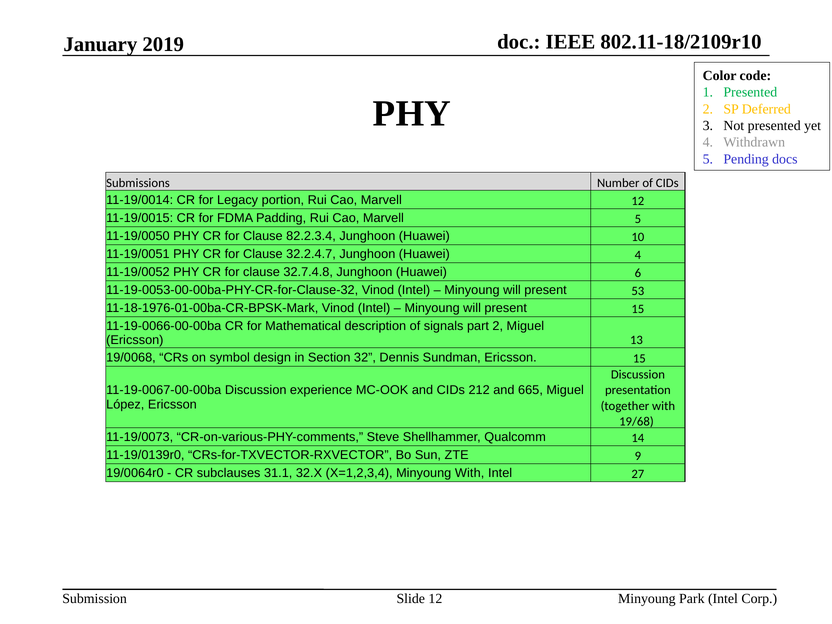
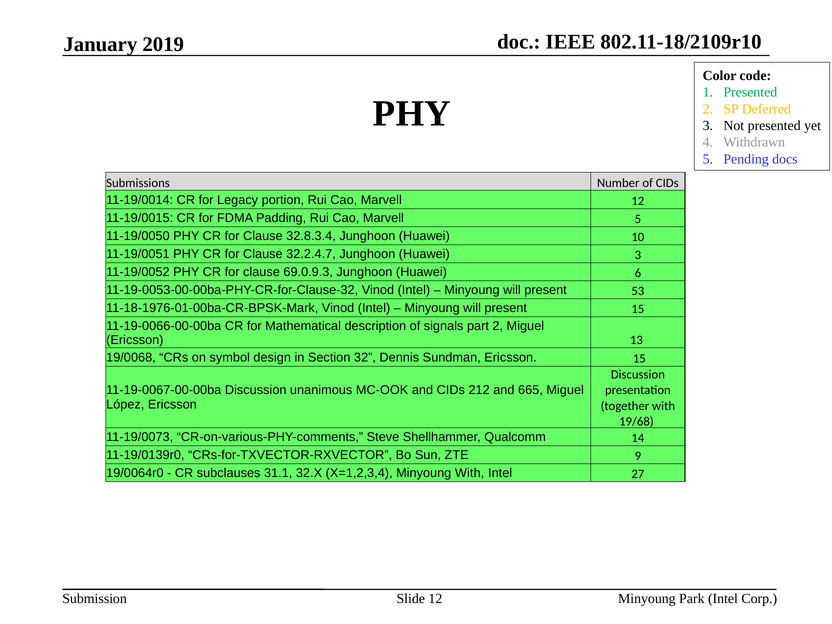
82.2.3.4: 82.2.3.4 -> 32.8.3.4
Huawei 4: 4 -> 3
32.7.4.8: 32.7.4.8 -> 69.0.9.3
experience: experience -> unanimous
